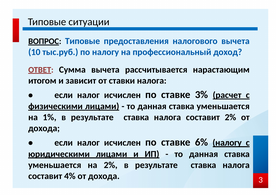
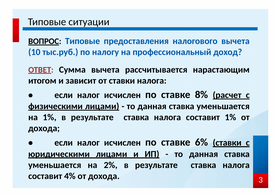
3%: 3% -> 8%
составит 2%: 2% -> 1%
6% налогу: налогу -> ставки
